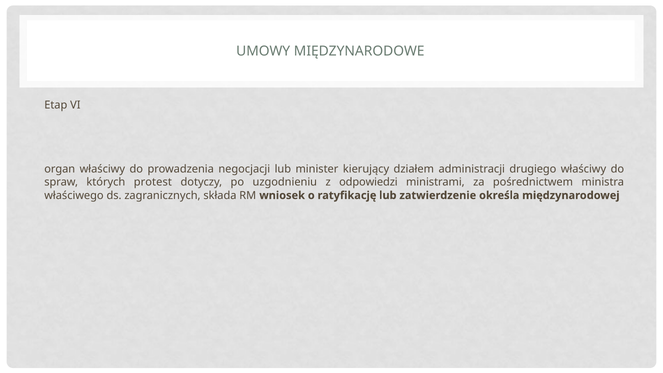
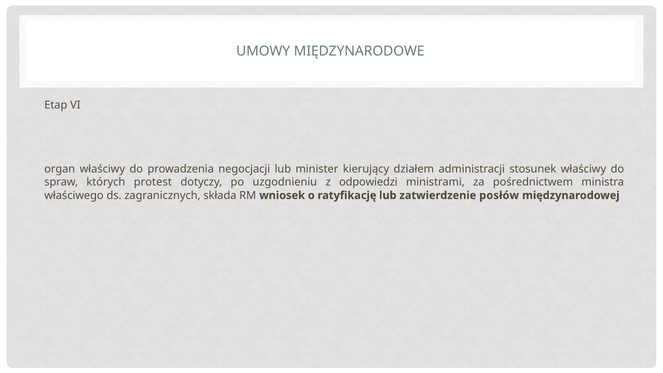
drugiego: drugiego -> stosunek
określa: określa -> posłów
